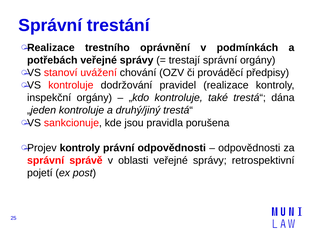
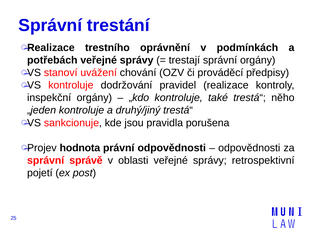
dána: dána -> něho
Projev kontroly: kontroly -> hodnota
